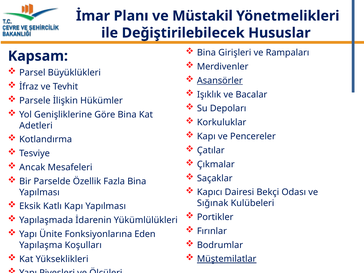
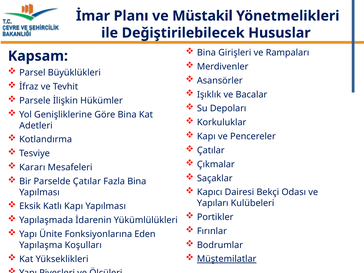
Asansörler underline: present -> none
Ancak: Ancak -> Kararı
Parselde Özellik: Özellik -> Çatılar
Sığınak: Sığınak -> Yapıları
